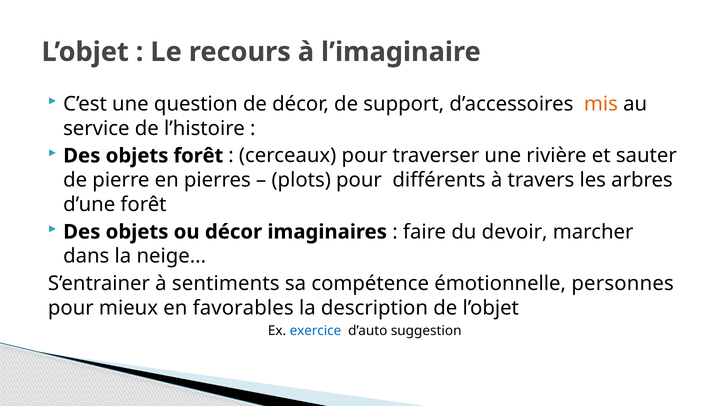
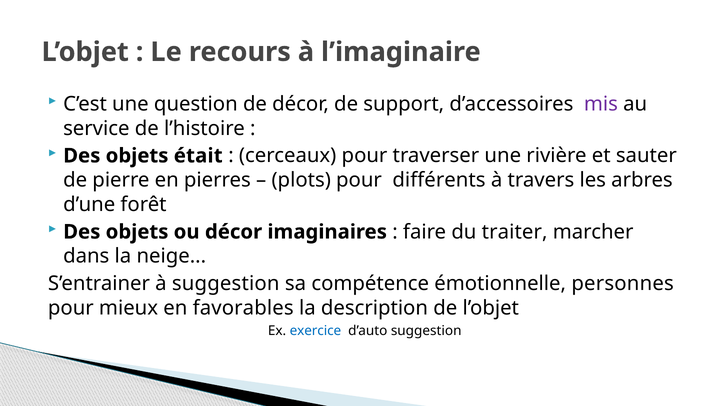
mis colour: orange -> purple
objets forêt: forêt -> était
devoir: devoir -> traiter
à sentiments: sentiments -> suggestion
